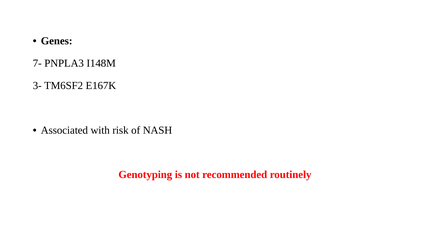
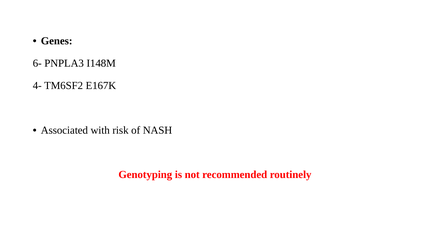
7-: 7- -> 6-
3-: 3- -> 4-
